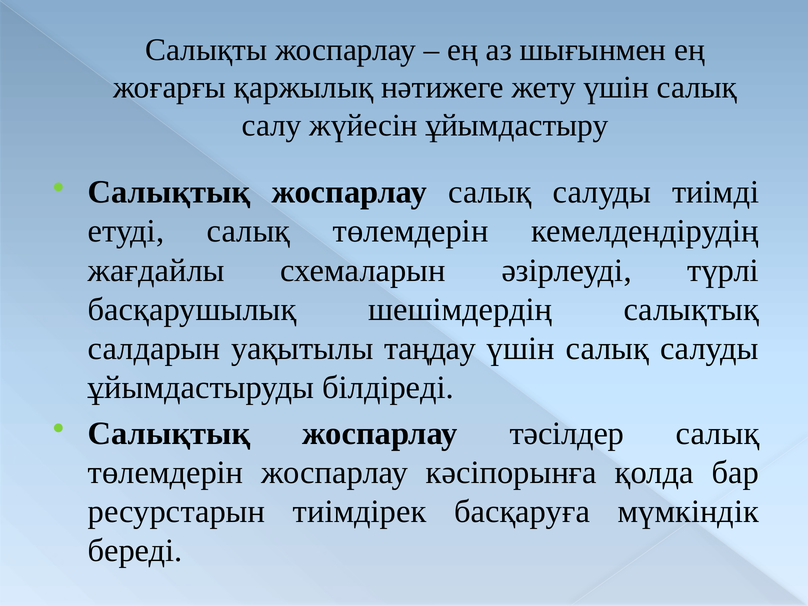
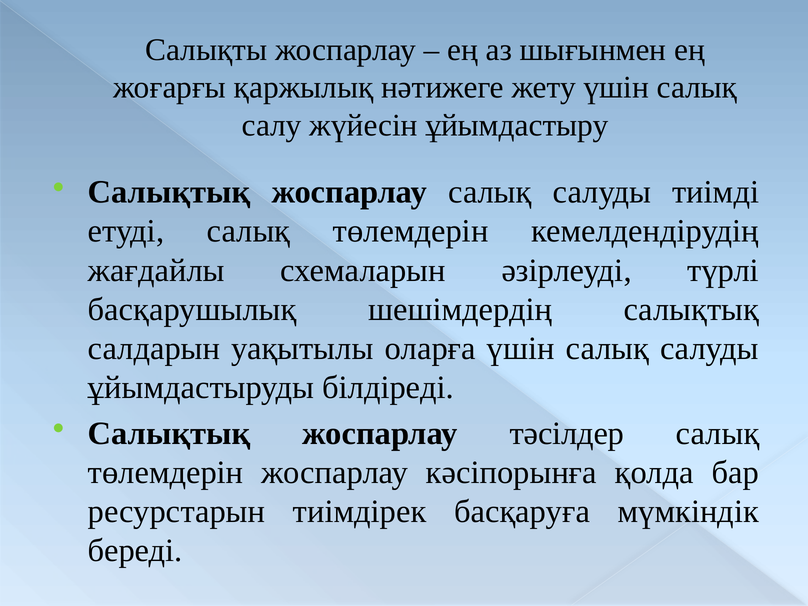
таңдау: таңдау -> оларға
